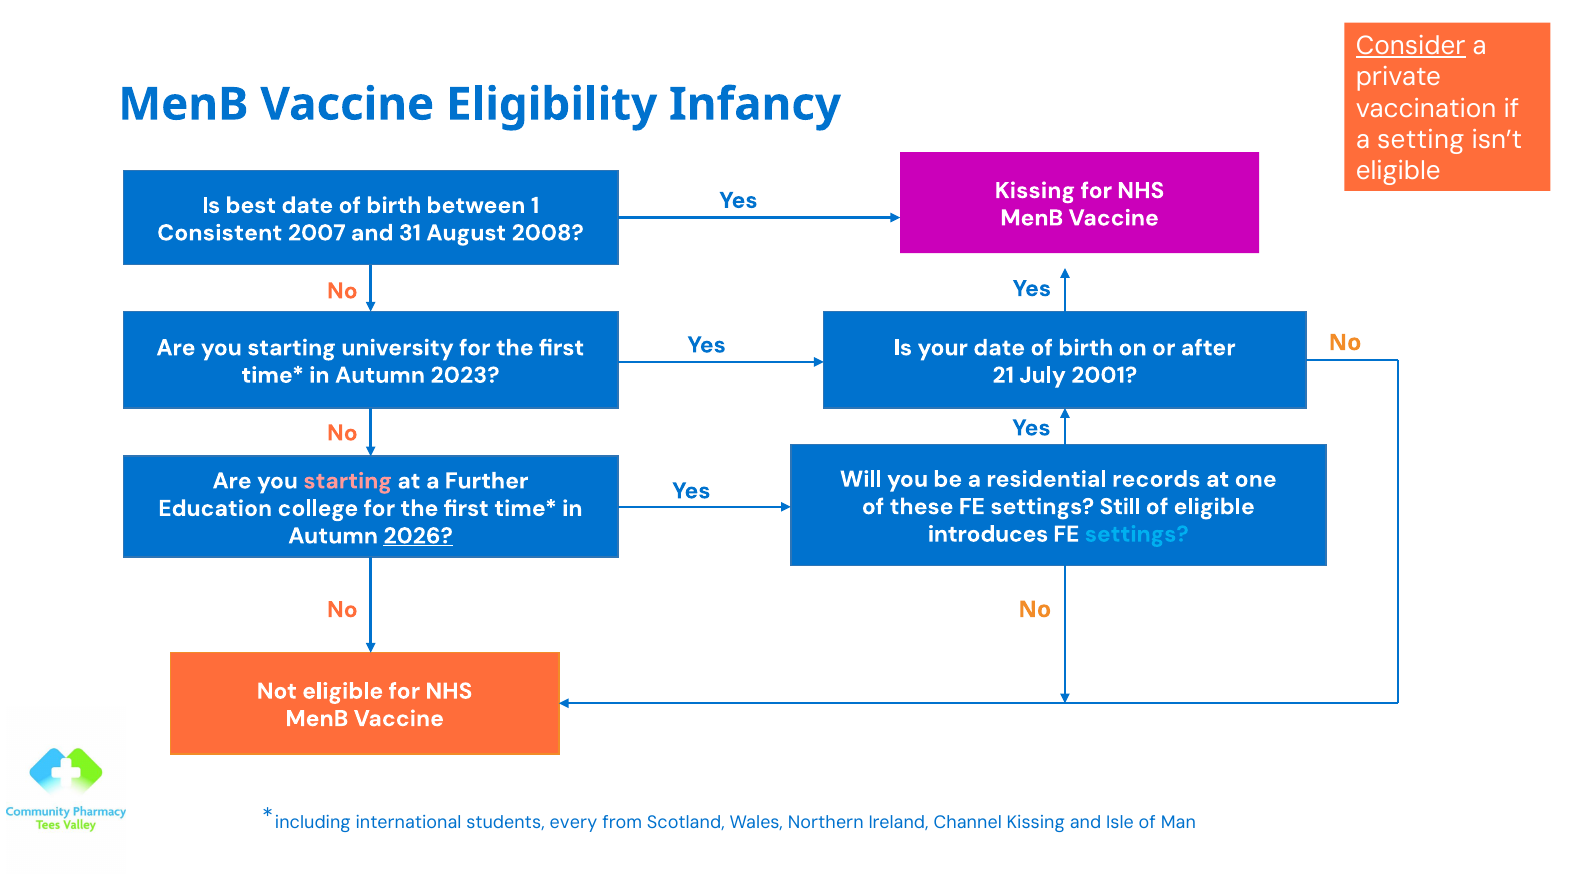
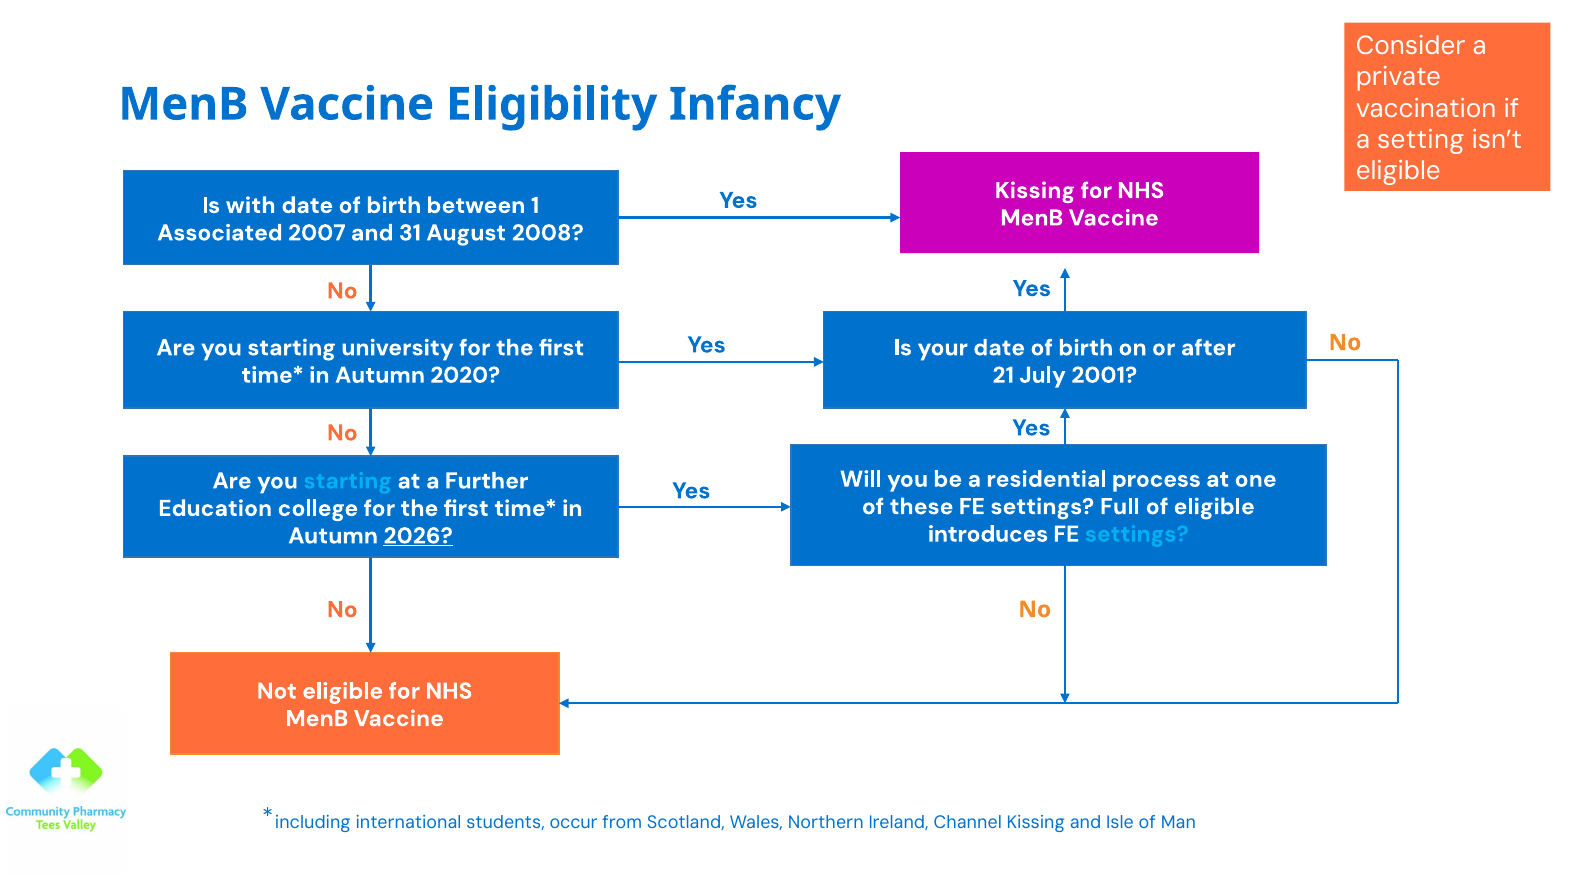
Consider underline: present -> none
best: best -> with
Consistent: Consistent -> Associated
2023: 2023 -> 2020
records: records -> process
starting at (348, 481) colour: pink -> light blue
Still: Still -> Full
every: every -> occur
